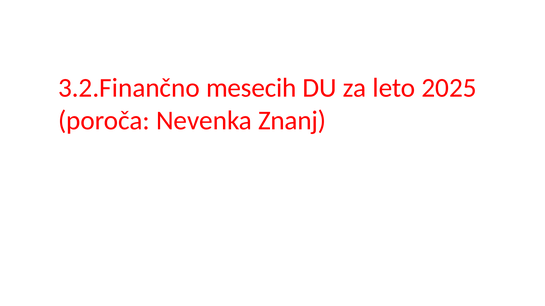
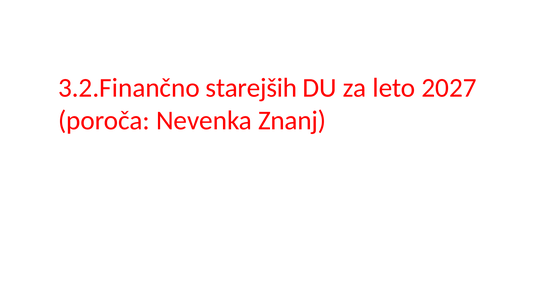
mesecih: mesecih -> starejših
2025: 2025 -> 2027
